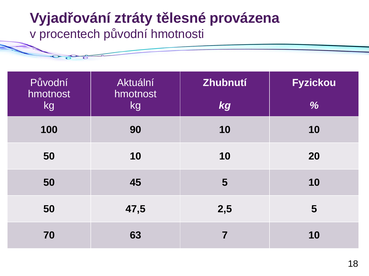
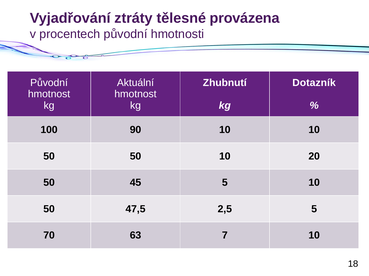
Fyzickou: Fyzickou -> Dotazník
50 10: 10 -> 50
